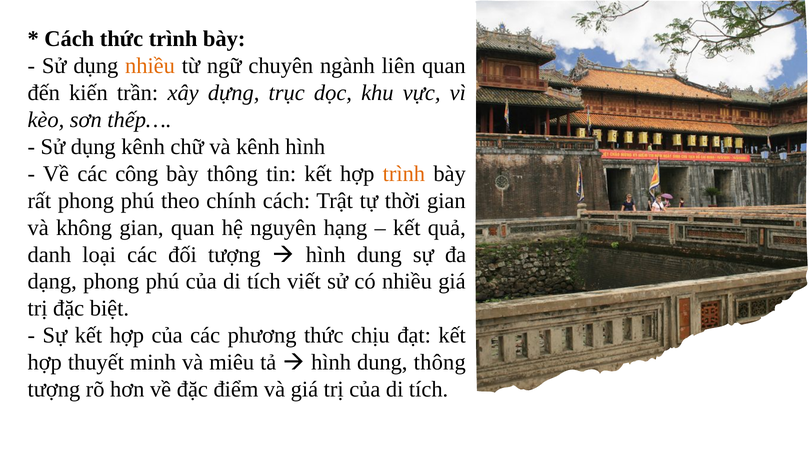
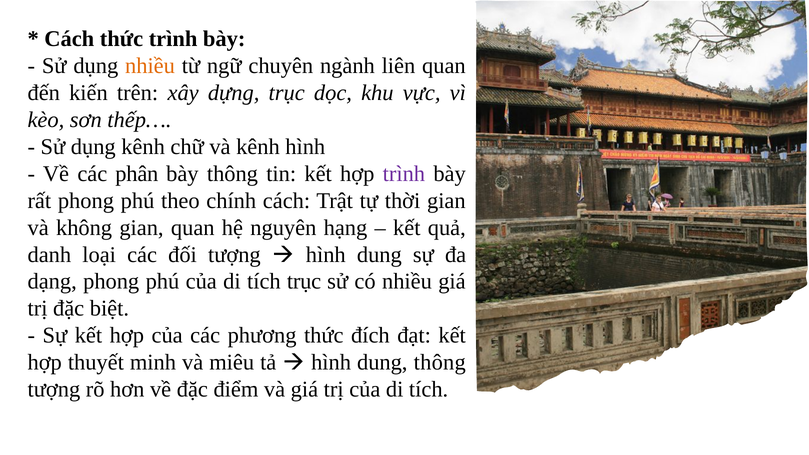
trần: trần -> trên
công: công -> phân
trình at (404, 174) colour: orange -> purple
tích viết: viết -> trục
chịu: chịu -> đích
